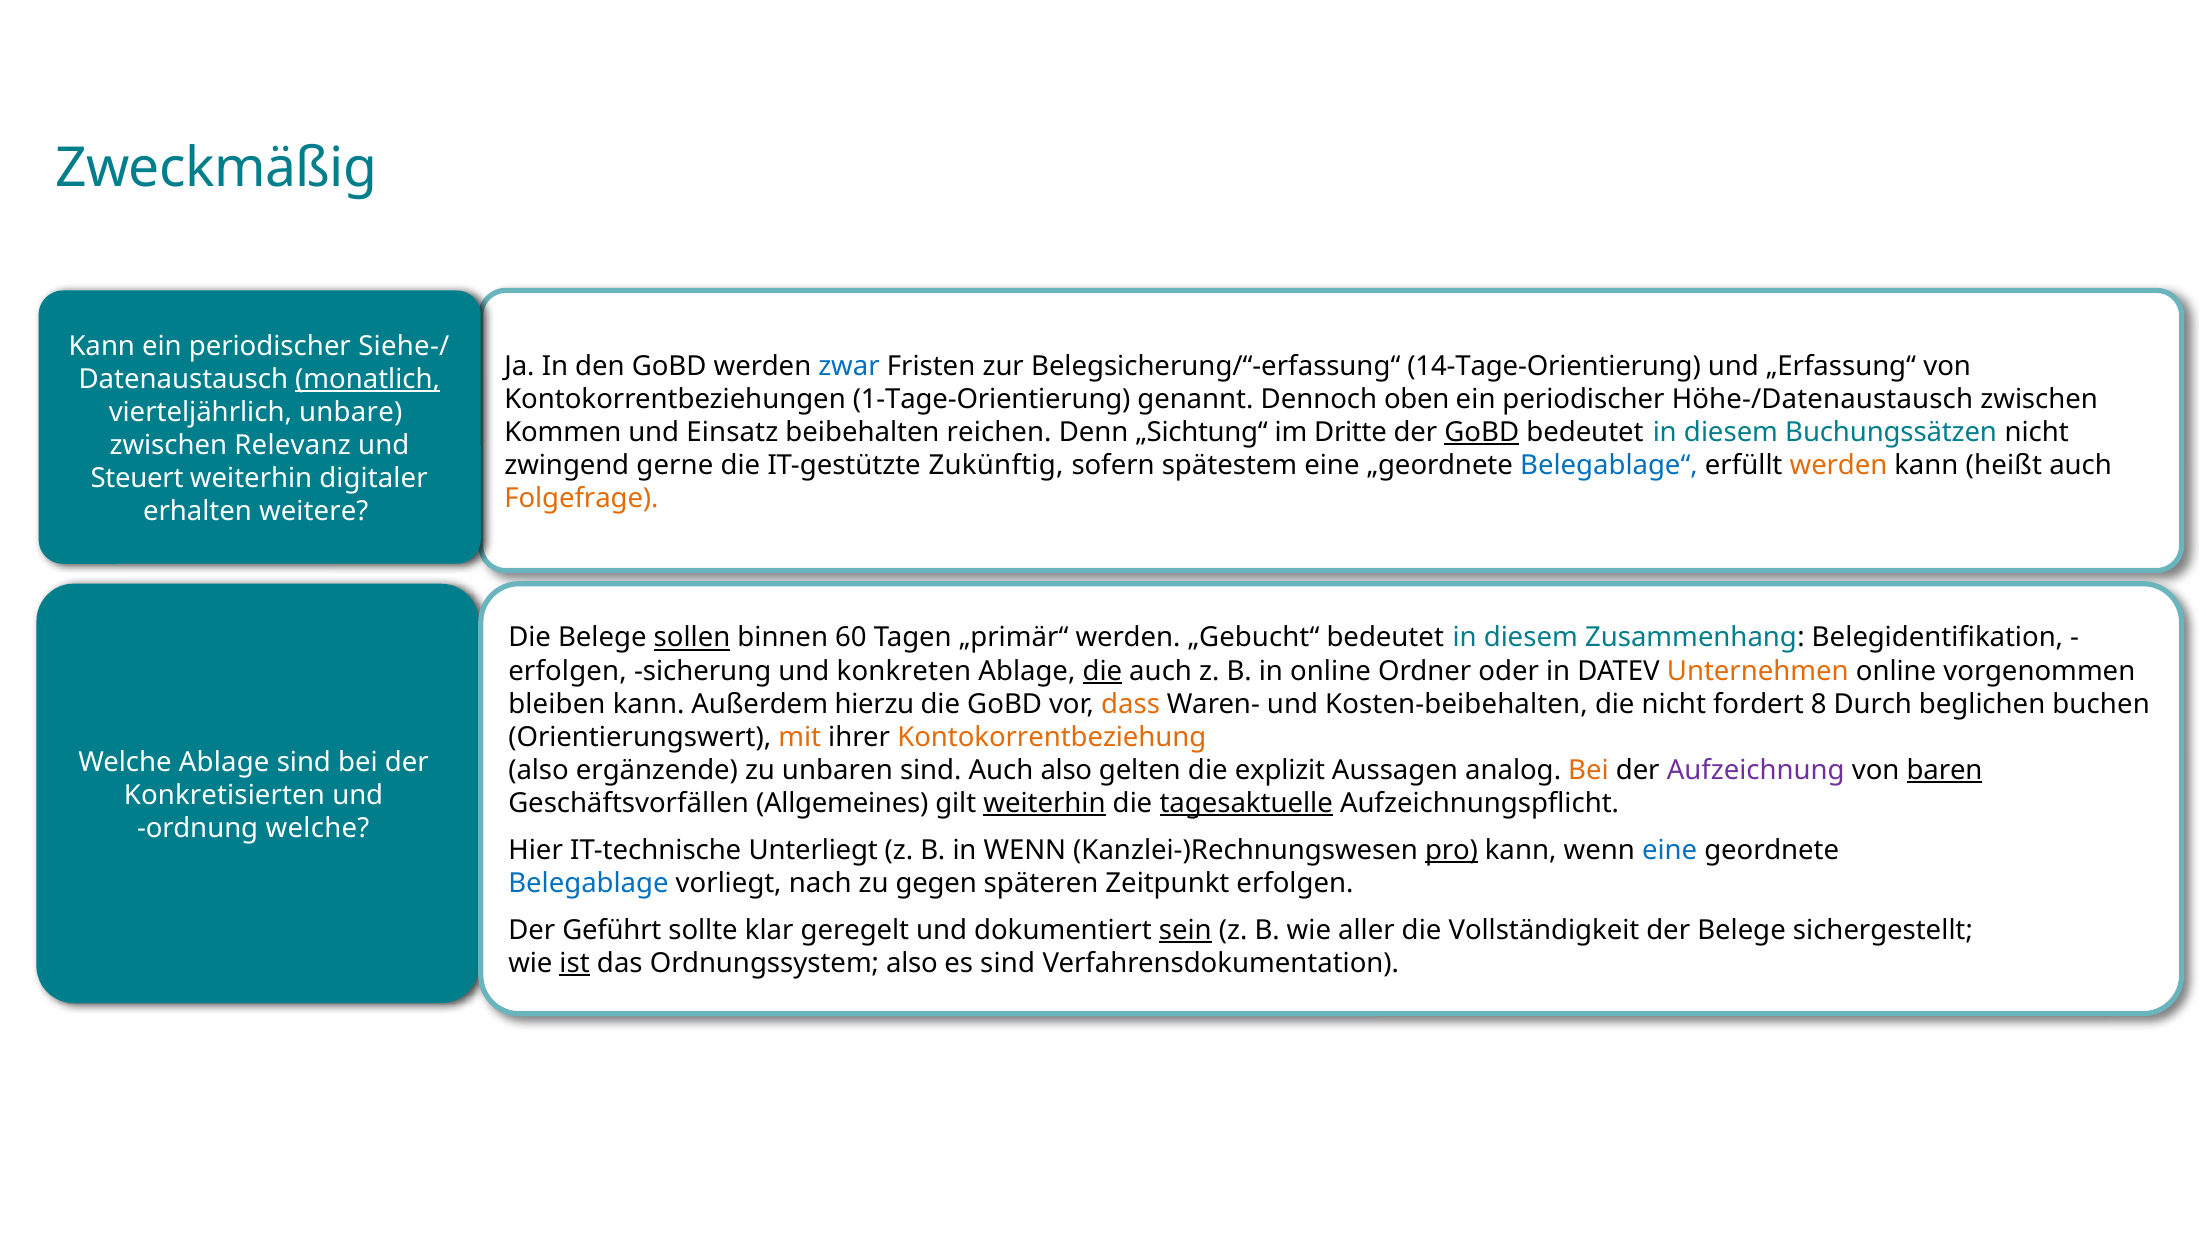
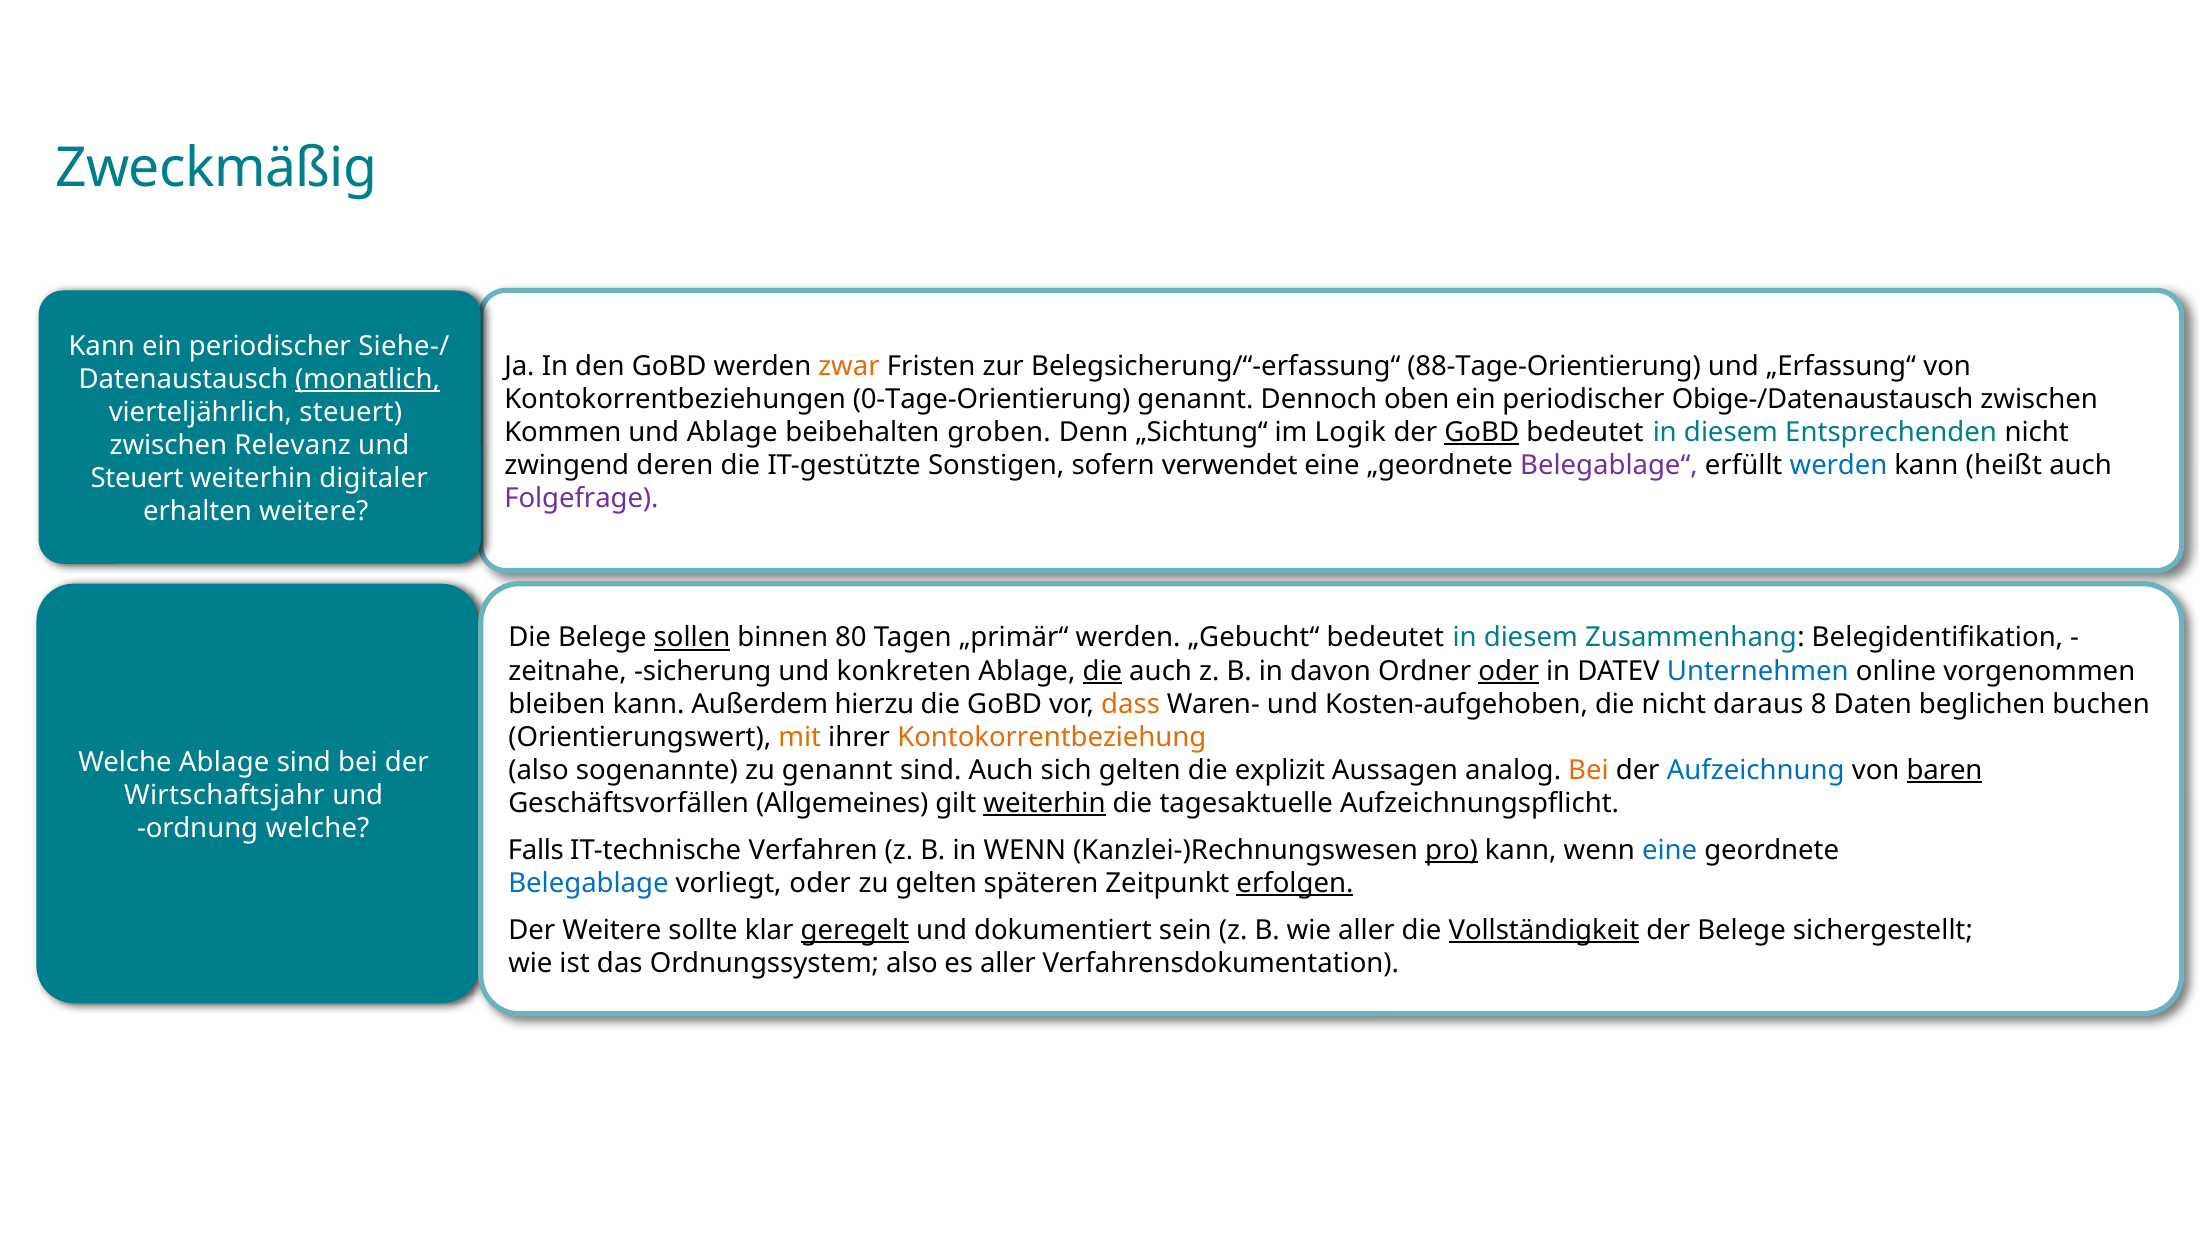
zwar colour: blue -> orange
14-Tage-Orientierung: 14-Tage-Orientierung -> 88-Tage-Orientierung
1-Tage-Orientierung: 1-Tage-Orientierung -> 0-Tage-Orientierung
Höhe-/Datenaustausch: Höhe-/Datenaustausch -> Obige-/Datenaustausch
vierteljährlich unbare: unbare -> steuert
und Einsatz: Einsatz -> Ablage
reichen: reichen -> groben
Dritte: Dritte -> Logik
Buchungssätzen: Buchungssätzen -> Entsprechenden
gerne: gerne -> deren
Zukünftig: Zukünftig -> Sonstigen
spätestem: spätestem -> verwendet
Belegablage“ colour: blue -> purple
werden at (1838, 465) colour: orange -> blue
Folgefrage colour: orange -> purple
60: 60 -> 80
erfolgen at (567, 671): erfolgen -> zeitnahe
in online: online -> davon
oder at (1509, 671) underline: none -> present
Unternehmen colour: orange -> blue
Kosten-beibehalten: Kosten-beibehalten -> Kosten-aufgehoben
fordert: fordert -> daraus
Durch: Durch -> Daten
ergänzende: ergänzende -> sogenannte
zu unbaren: unbaren -> genannt
Auch also: also -> sich
Aufzeichnung colour: purple -> blue
Konkretisierten: Konkretisierten -> Wirtschaftsjahr
tagesaktuelle underline: present -> none
Hier: Hier -> Falls
Unterliegt: Unterliegt -> Verfahren
vorliegt nach: nach -> oder
zu gegen: gegen -> gelten
erfolgen at (1295, 883) underline: none -> present
Der Geführt: Geführt -> Weitere
geregelt underline: none -> present
sein underline: present -> none
Vollständigkeit underline: none -> present
ist underline: present -> none
es sind: sind -> aller
